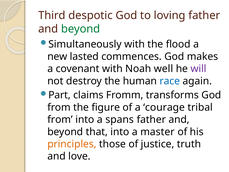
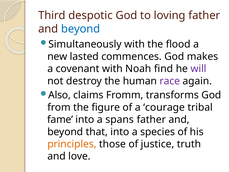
beyond at (81, 29) colour: green -> blue
well: well -> find
race colour: blue -> purple
Part: Part -> Also
from at (60, 119): from -> fame
master: master -> species
